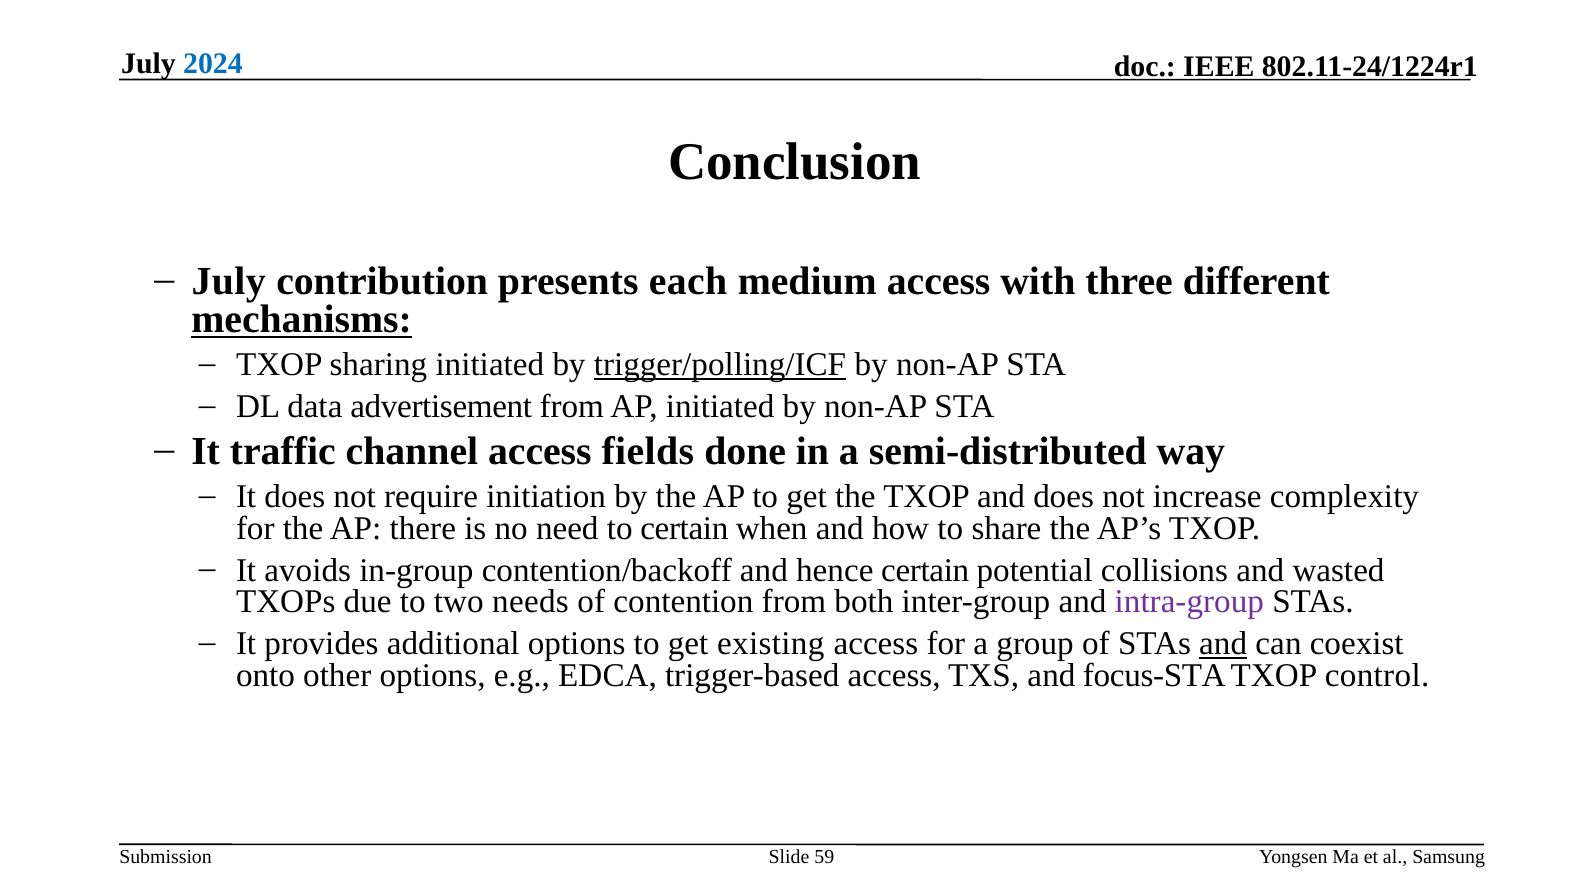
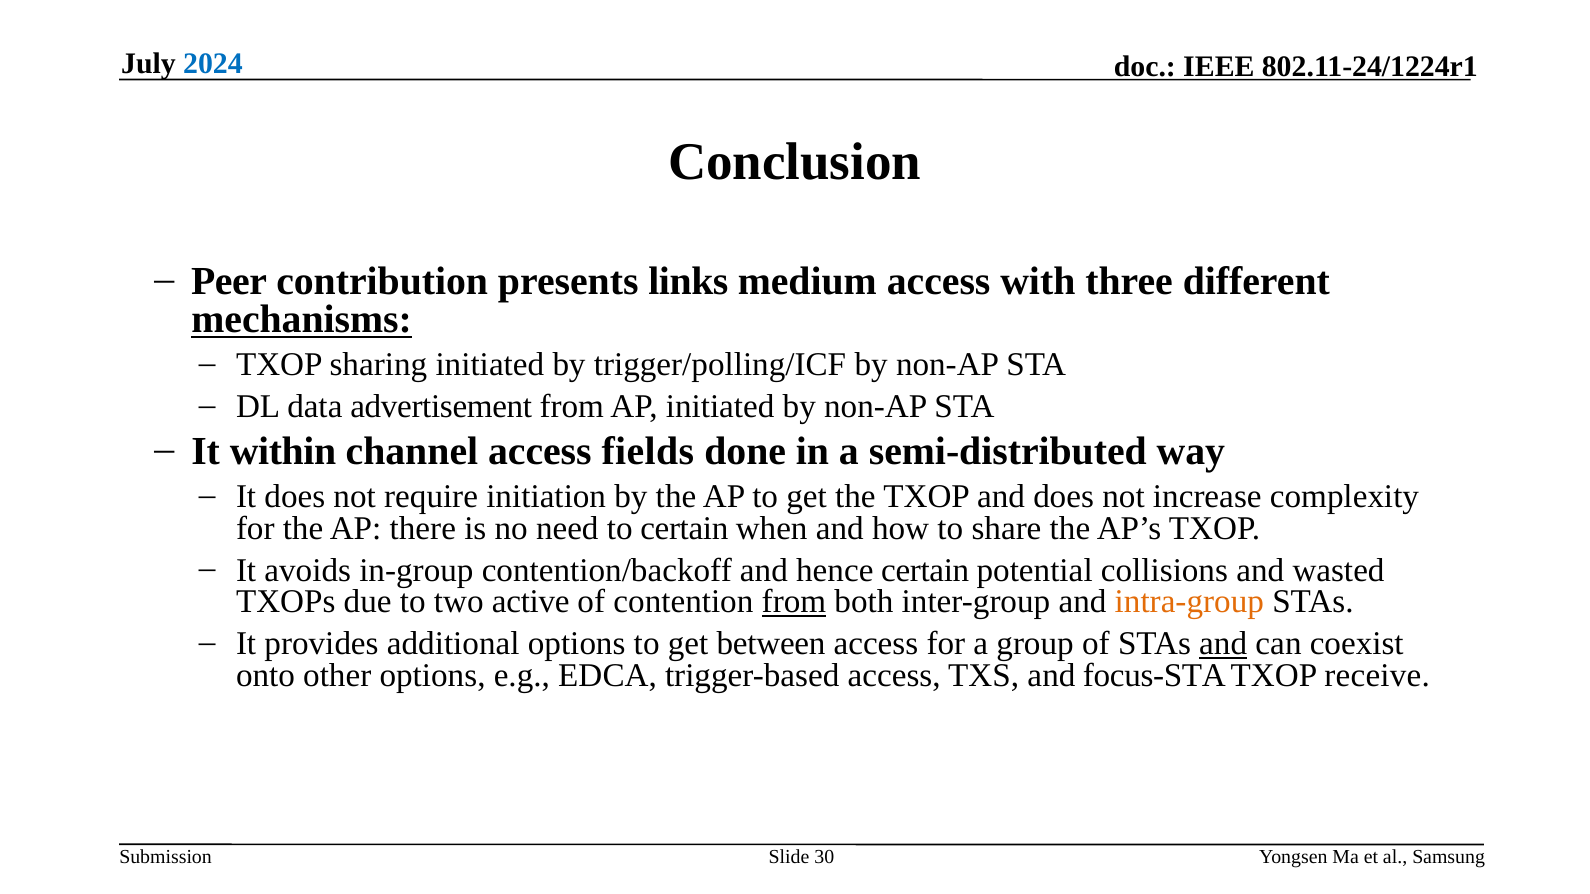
July at (229, 282): July -> Peer
each: each -> links
trigger/polling/ICF underline: present -> none
traffic: traffic -> within
needs: needs -> active
from at (794, 602) underline: none -> present
intra-group colour: purple -> orange
existing: existing -> between
control: control -> receive
59: 59 -> 30
